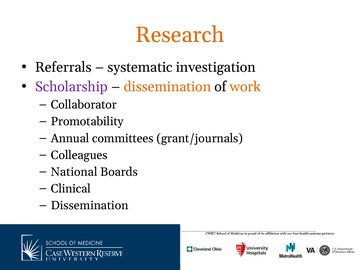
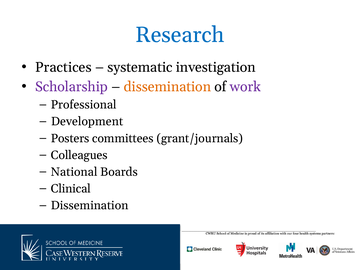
Research colour: orange -> blue
Referrals: Referrals -> Practices
work colour: orange -> purple
Collaborator: Collaborator -> Professional
Promotability: Promotability -> Development
Annual: Annual -> Posters
